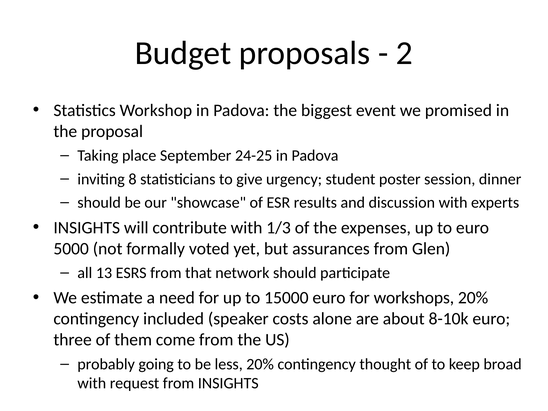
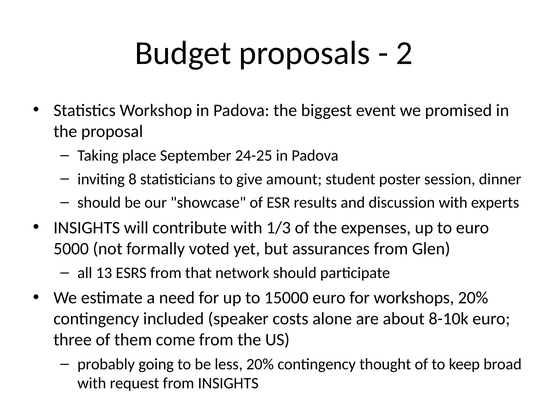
urgency: urgency -> amount
